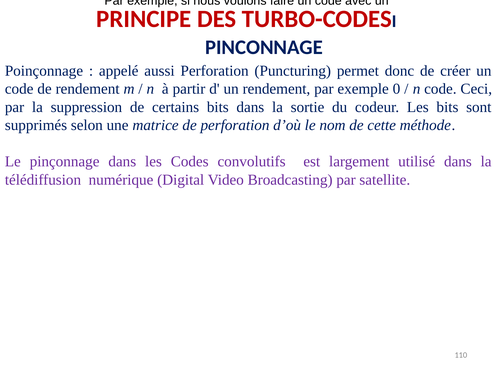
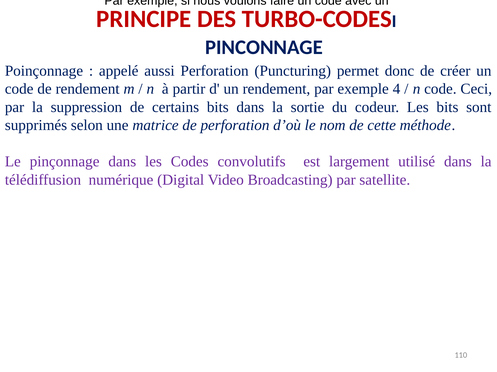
0: 0 -> 4
